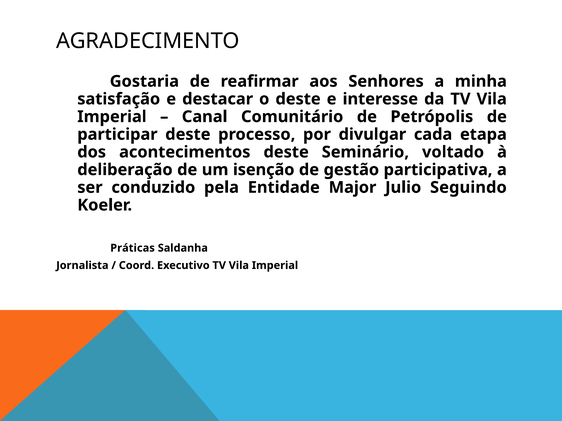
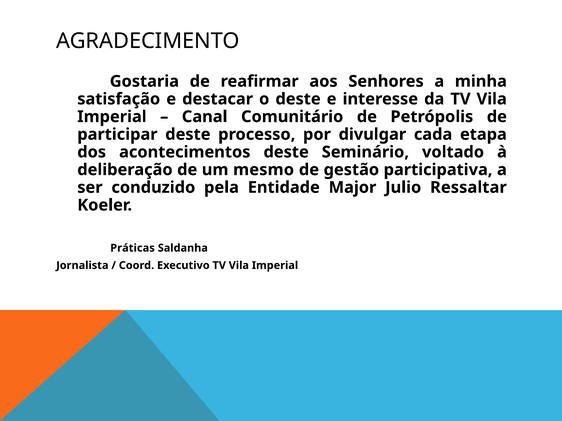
isenção: isenção -> mesmo
Seguindo: Seguindo -> Ressaltar
